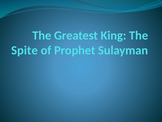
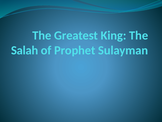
Spite: Spite -> Salah
